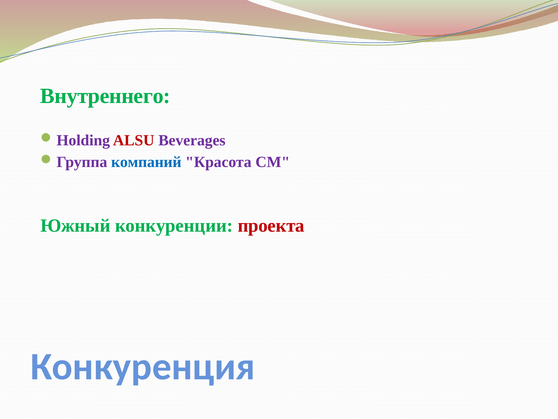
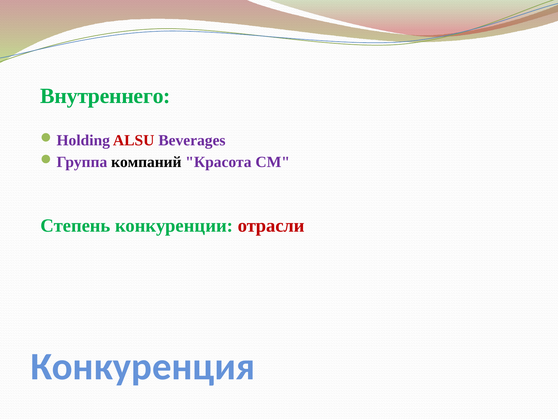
компаний colour: blue -> black
Южный: Южный -> Степень
проекта: проекта -> отрасли
